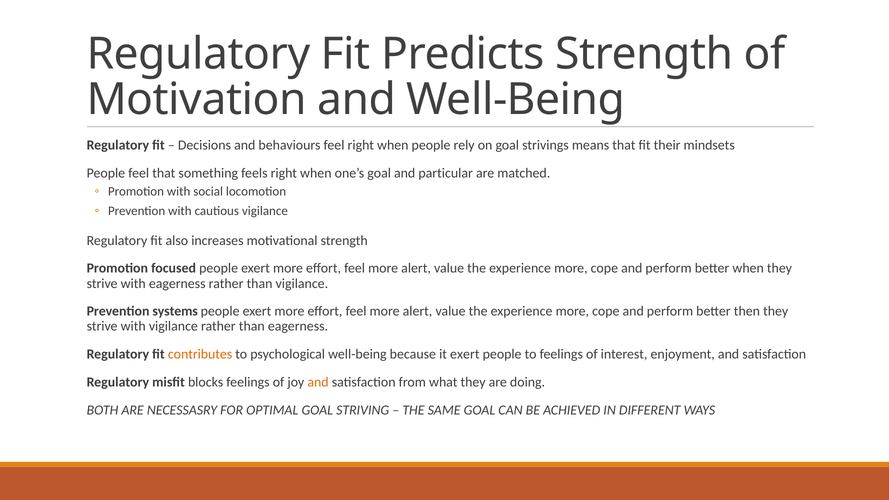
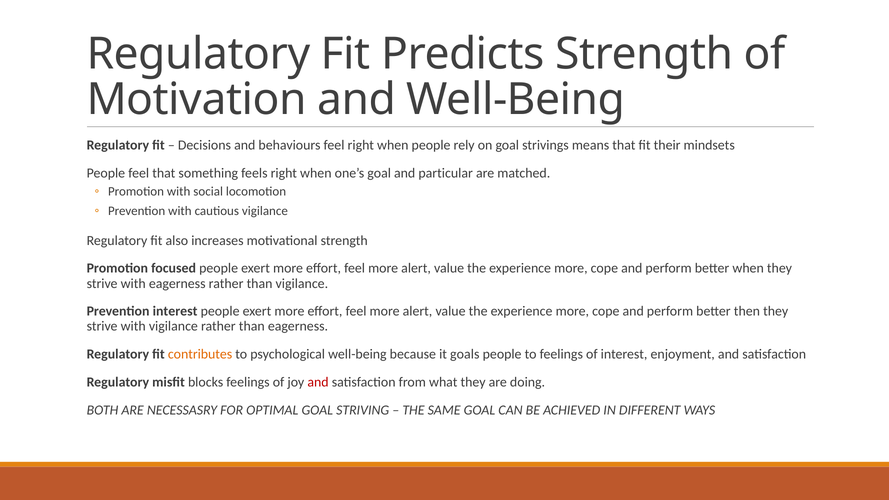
Prevention systems: systems -> interest
it exert: exert -> goals
and at (318, 382) colour: orange -> red
